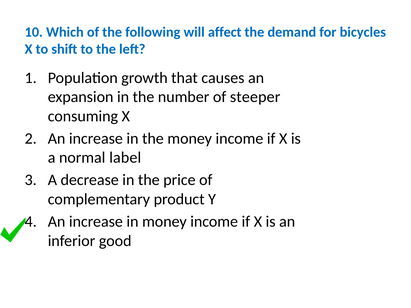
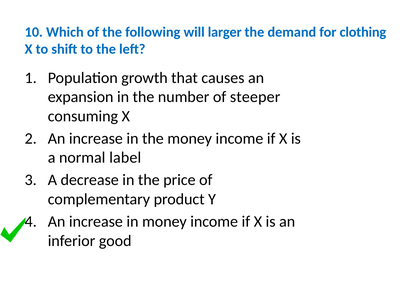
affect: affect -> larger
bicycles: bicycles -> clothing
